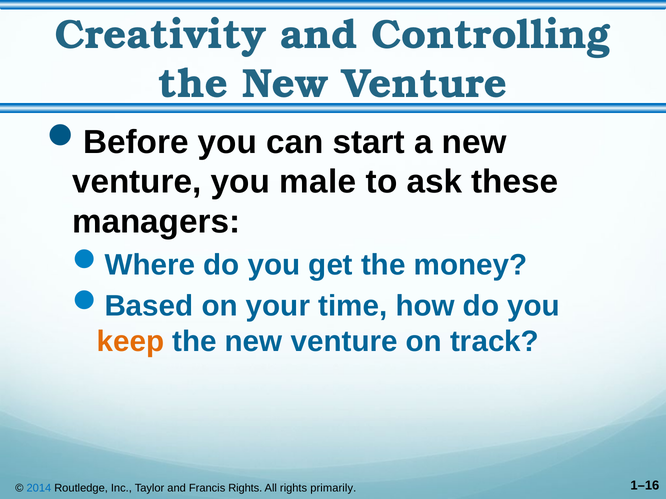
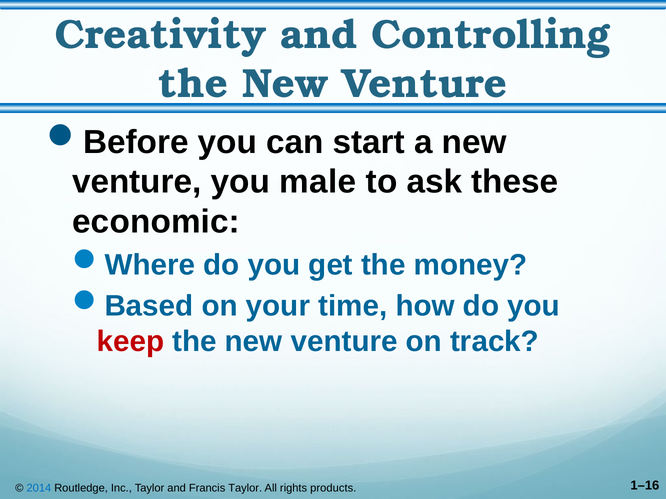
managers: managers -> economic
keep colour: orange -> red
Francis Rights: Rights -> Taylor
primarily: primarily -> products
